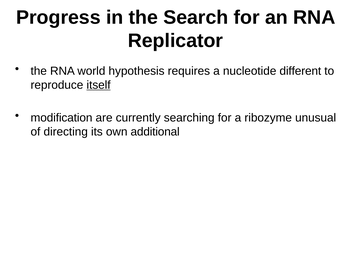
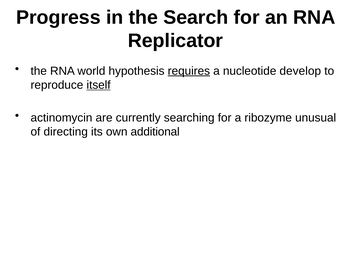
requires underline: none -> present
different: different -> develop
modification: modification -> actinomycin
